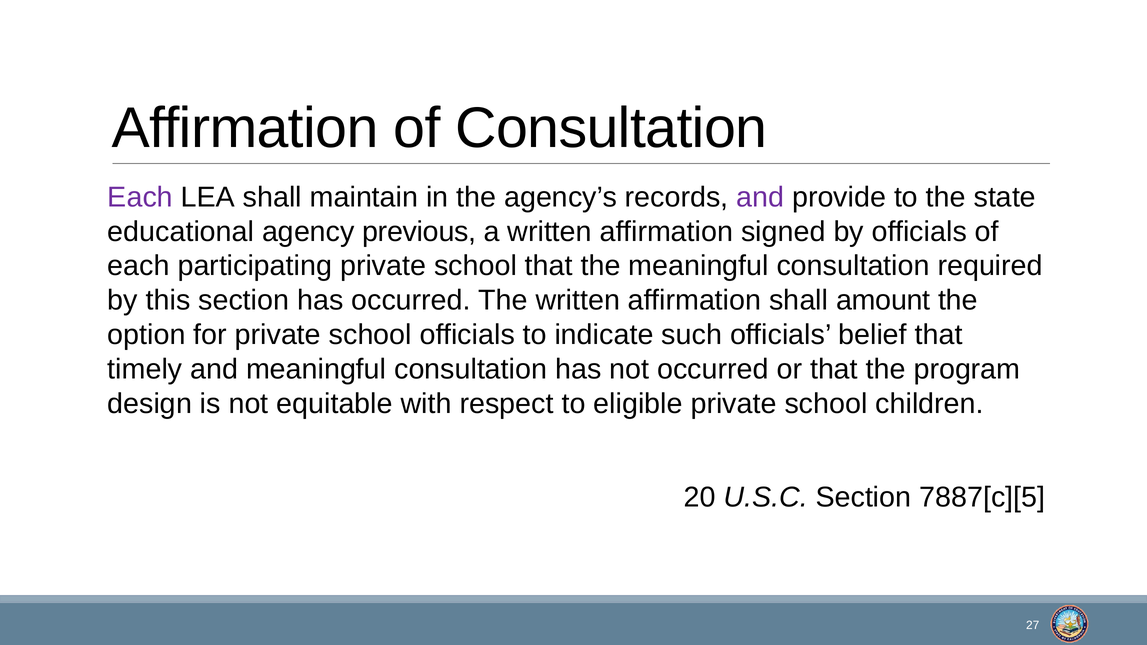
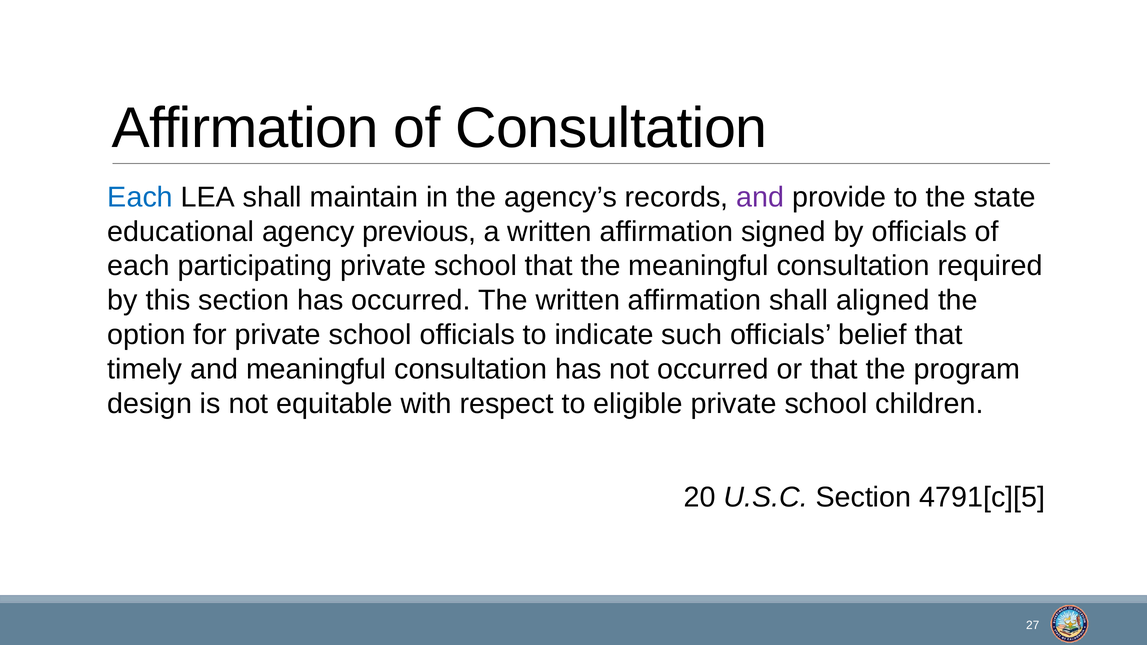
Each at (140, 197) colour: purple -> blue
amount: amount -> aligned
7887[c][5: 7887[c][5 -> 4791[c][5
